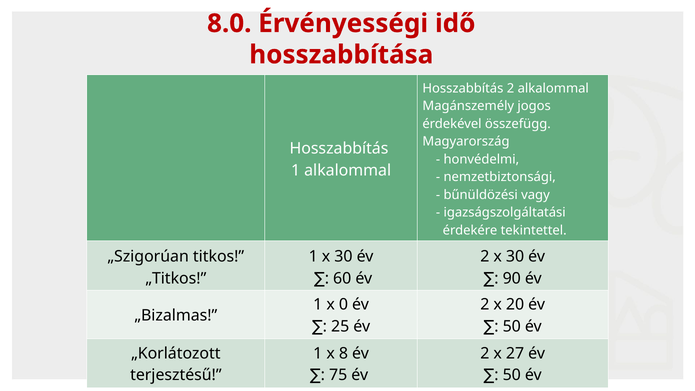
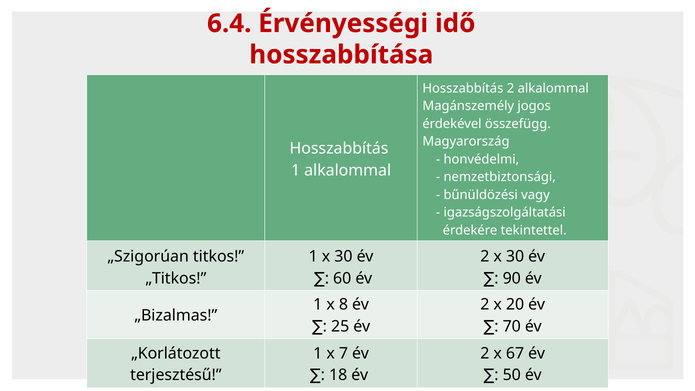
8.0: 8.0 -> 6.4
0: 0 -> 8
50 at (512, 326): 50 -> 70
8: 8 -> 7
27: 27 -> 67
75: 75 -> 18
